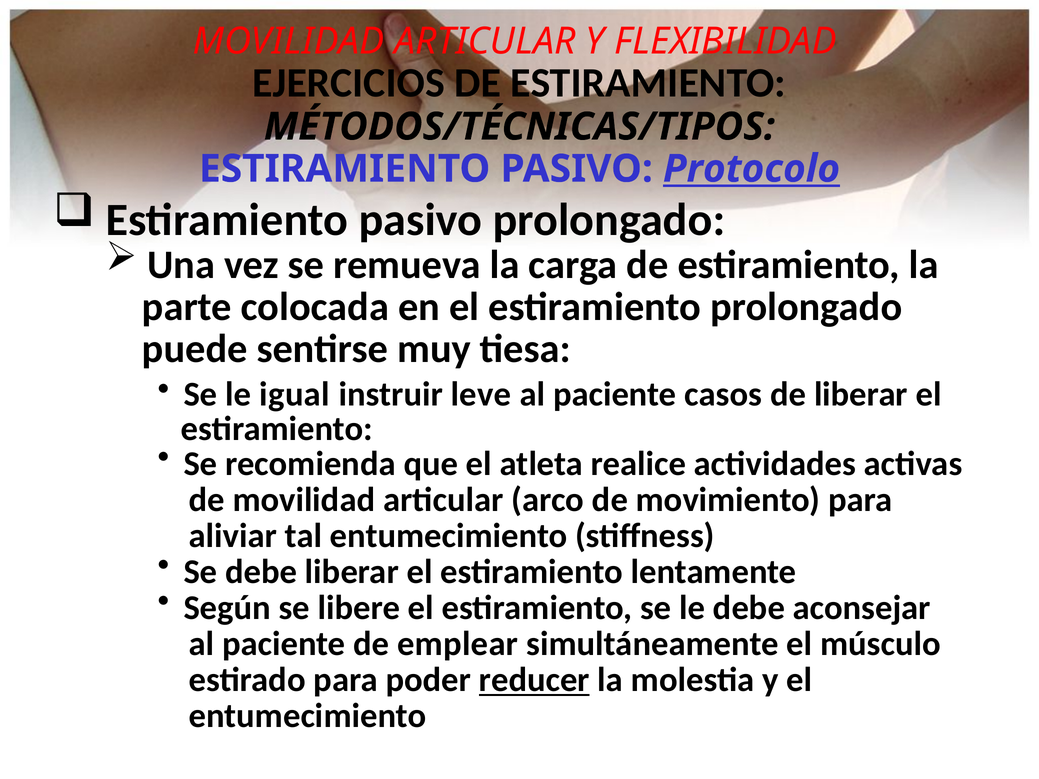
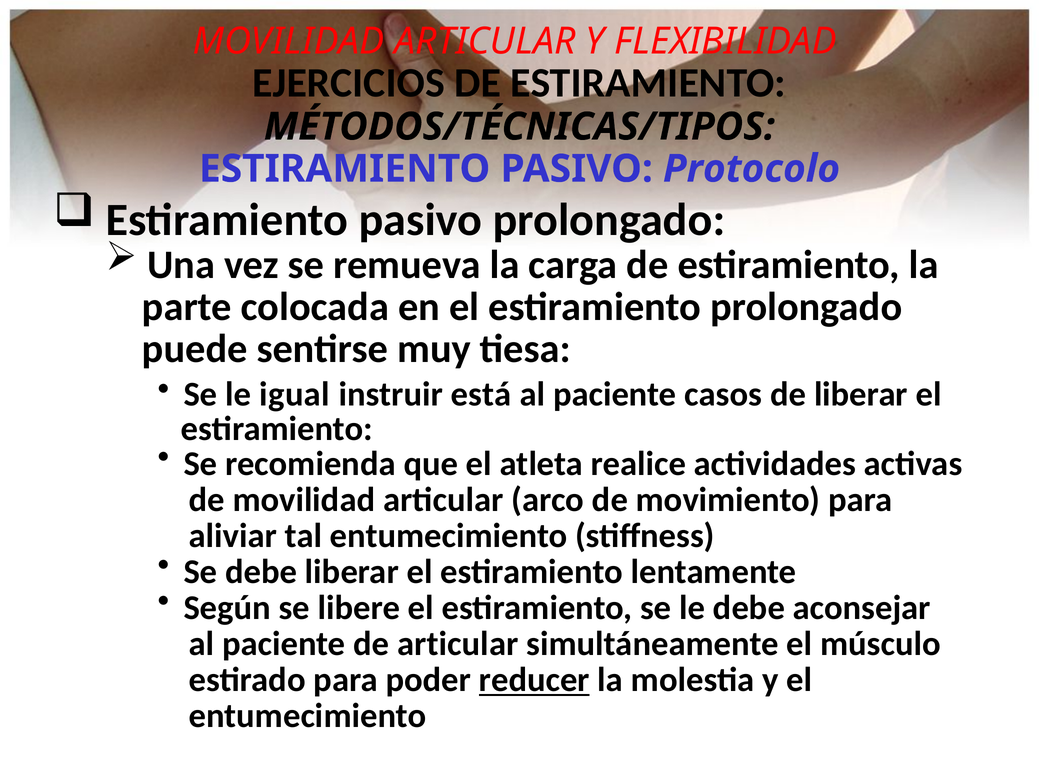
Protocolo underline: present -> none
leve: leve -> está
de emplear: emplear -> articular
